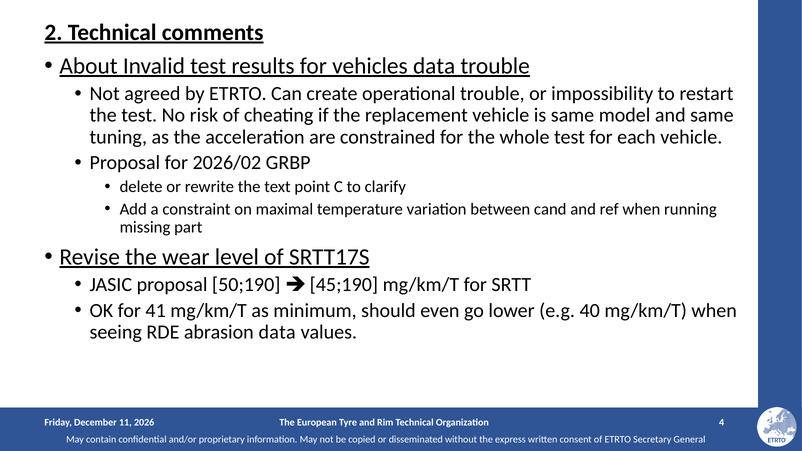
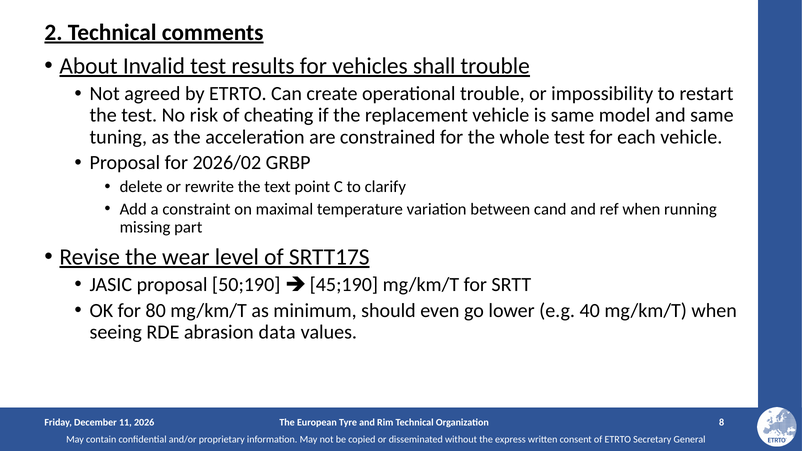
vehicles data: data -> shall
41: 41 -> 80
4: 4 -> 8
